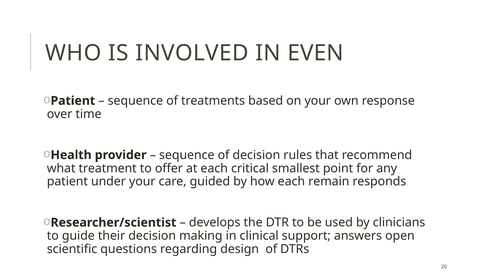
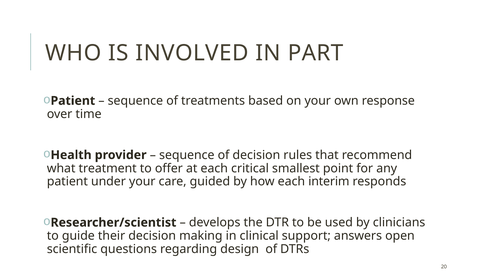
EVEN: EVEN -> PART
remain: remain -> interim
